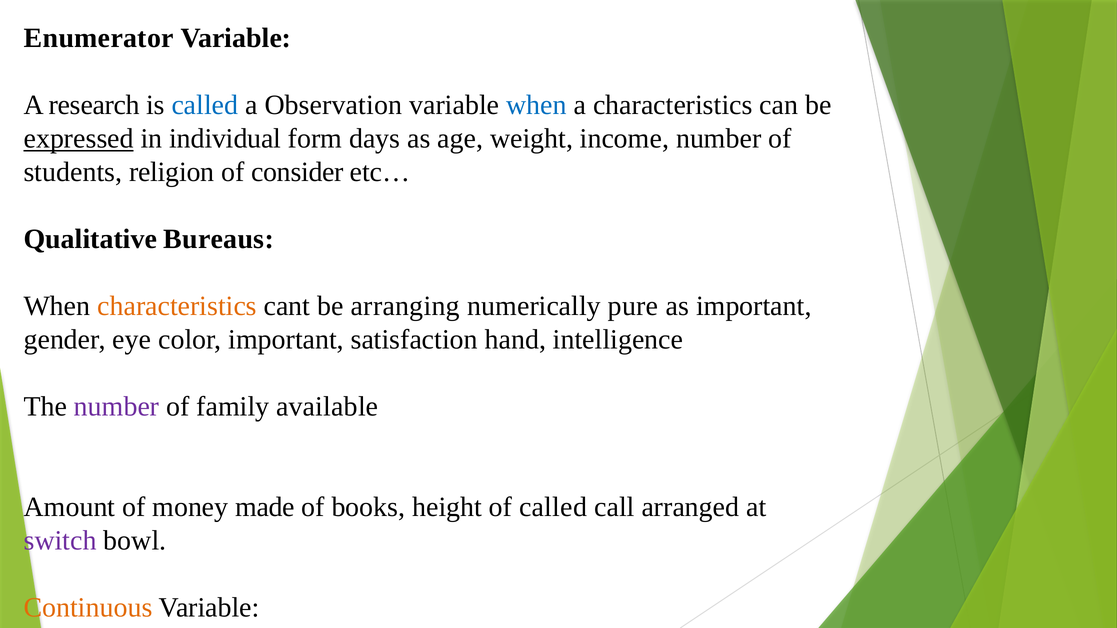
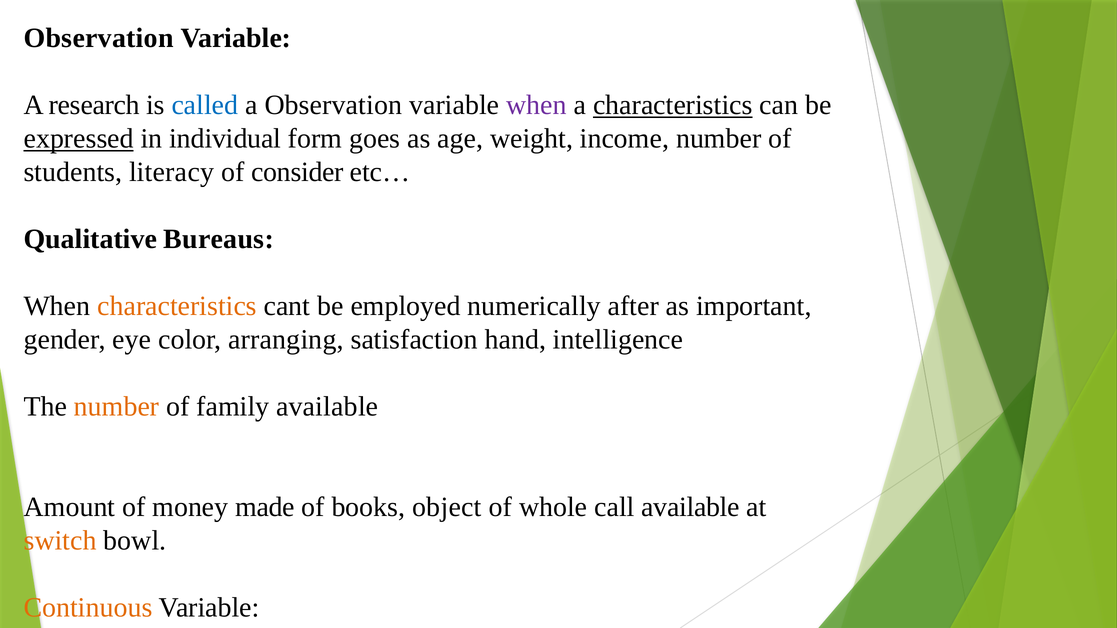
Enumerator at (99, 38): Enumerator -> Observation
when at (536, 105) colour: blue -> purple
characteristics at (673, 105) underline: none -> present
days: days -> goes
religion: religion -> literacy
arranging: arranging -> employed
pure: pure -> after
color important: important -> arranging
number at (117, 407) colour: purple -> orange
height: height -> object
of called: called -> whole
call arranged: arranged -> available
switch colour: purple -> orange
